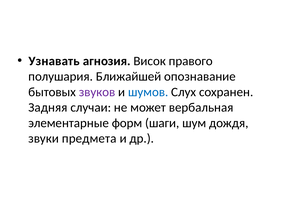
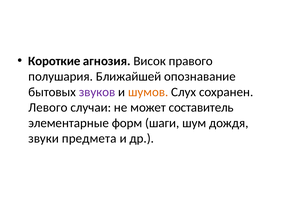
Узнавать: Узнавать -> Короткие
шумов colour: blue -> orange
Задняя: Задняя -> Левого
вербальная: вербальная -> составитель
